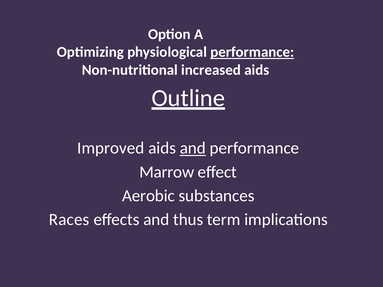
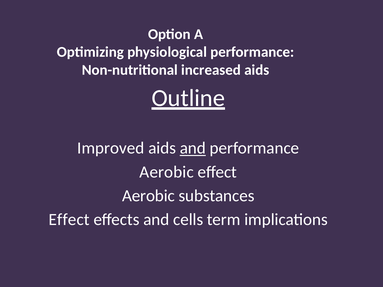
performance at (252, 52) underline: present -> none
Marrow at (167, 172): Marrow -> Aerobic
Races at (69, 220): Races -> Effect
thus: thus -> cells
